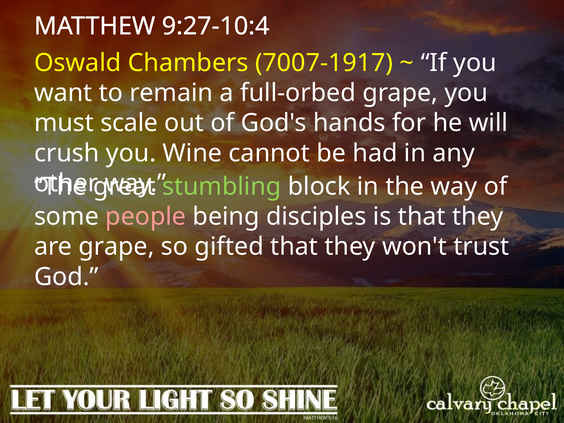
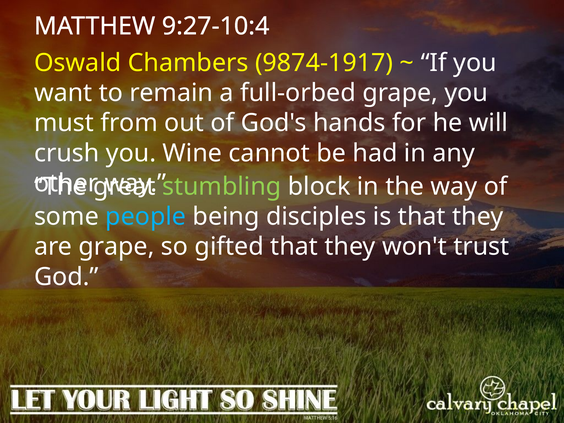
7007-1917: 7007-1917 -> 9874-1917
scale: scale -> from
people colour: pink -> light blue
